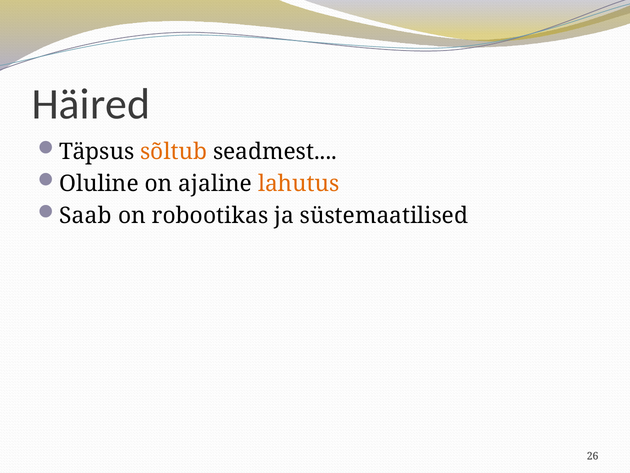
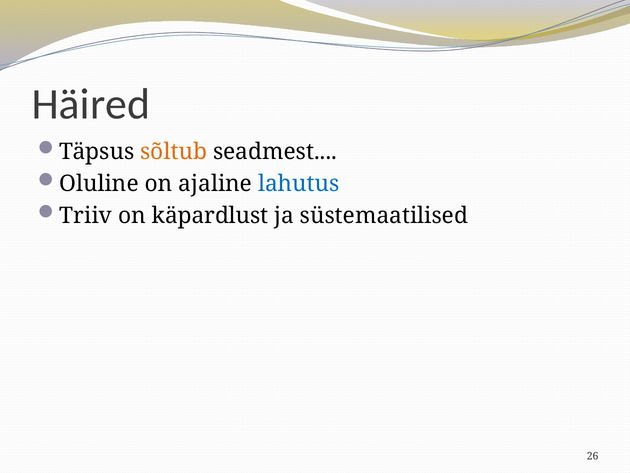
lahutus colour: orange -> blue
Saab: Saab -> Triiv
robootikas: robootikas -> käpardlust
